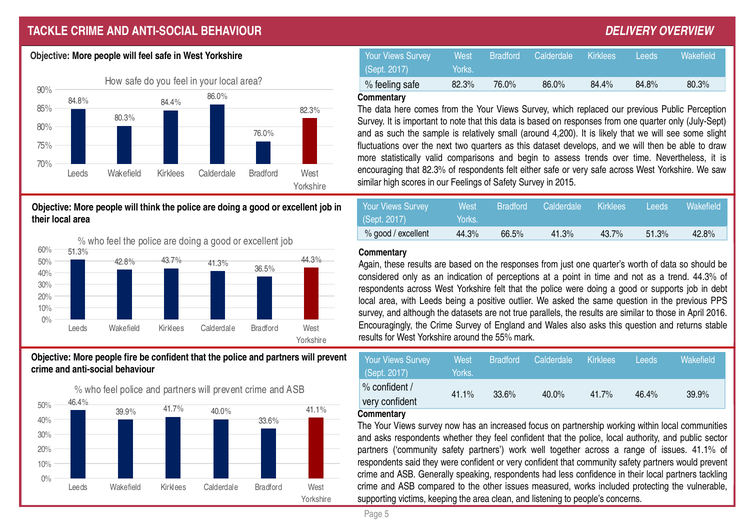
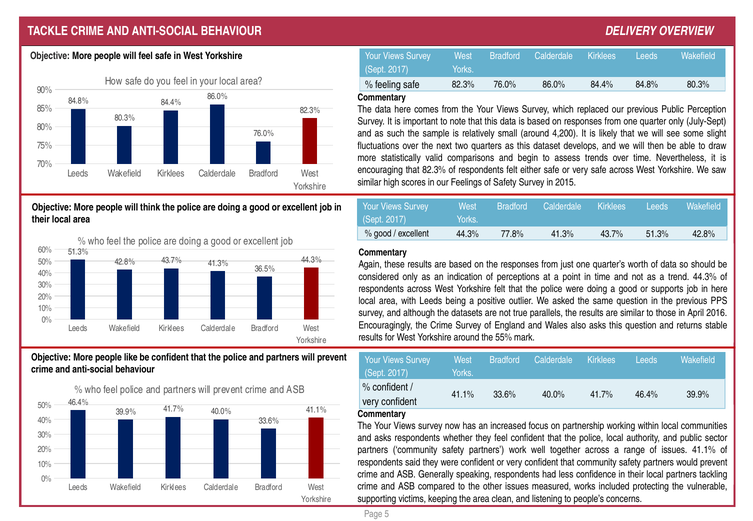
66.5%: 66.5% -> 77.8%
in debt: debt -> here
fire: fire -> like
